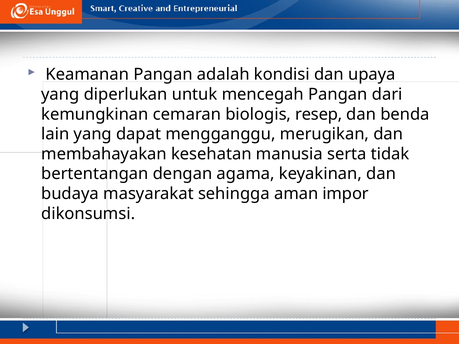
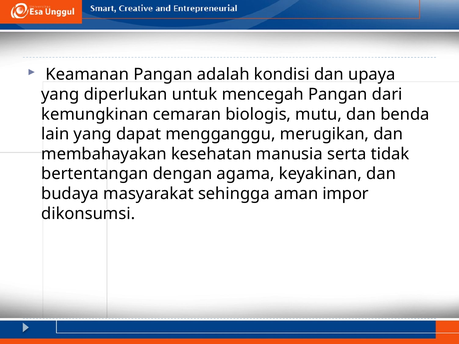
resep: resep -> mutu
